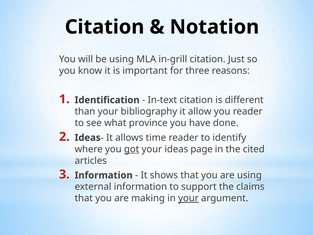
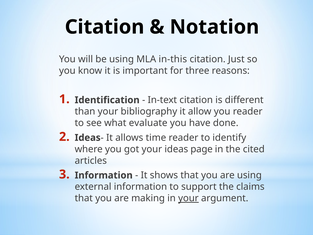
in-grill: in-grill -> in-this
province: province -> evaluate
got underline: present -> none
